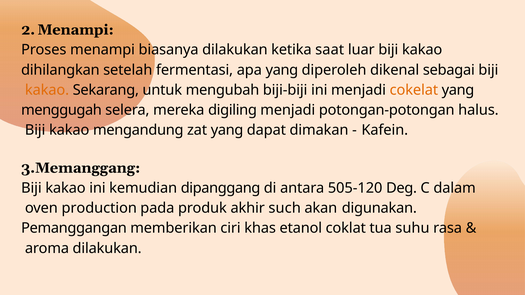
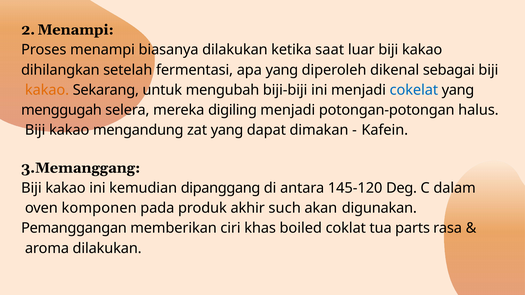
cokelat colour: orange -> blue
505-120: 505-120 -> 145-120
production: production -> komponen
etanol: etanol -> boiled
suhu: suhu -> parts
